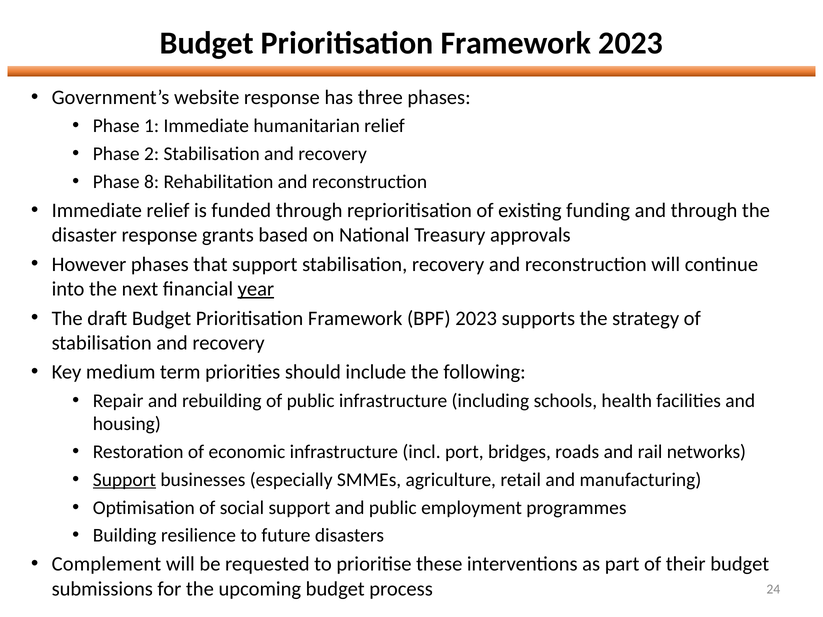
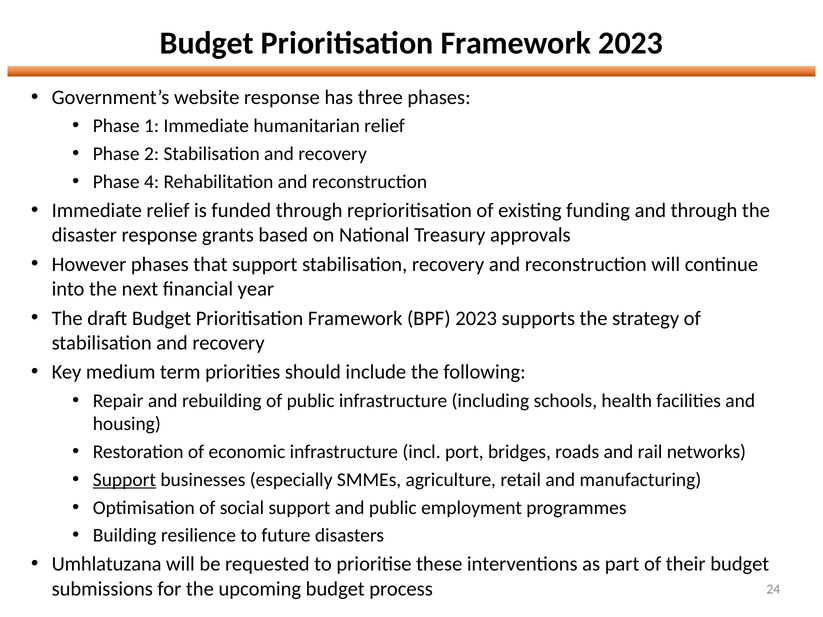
8: 8 -> 4
year underline: present -> none
Complement: Complement -> Umhlatuzana
